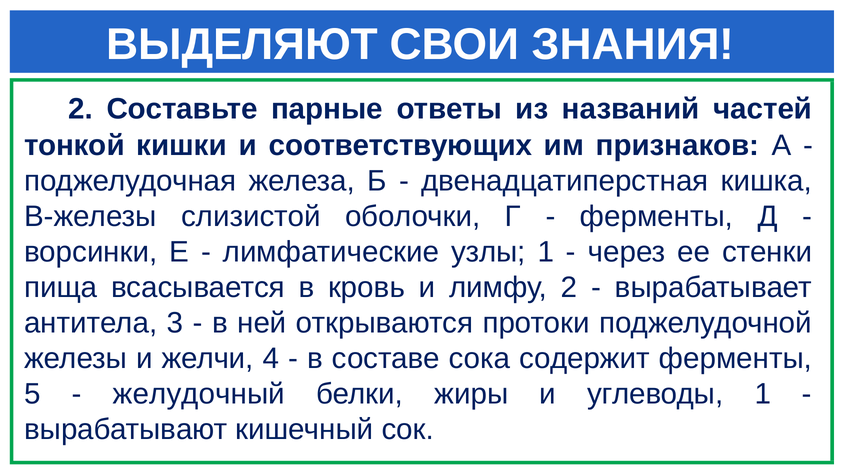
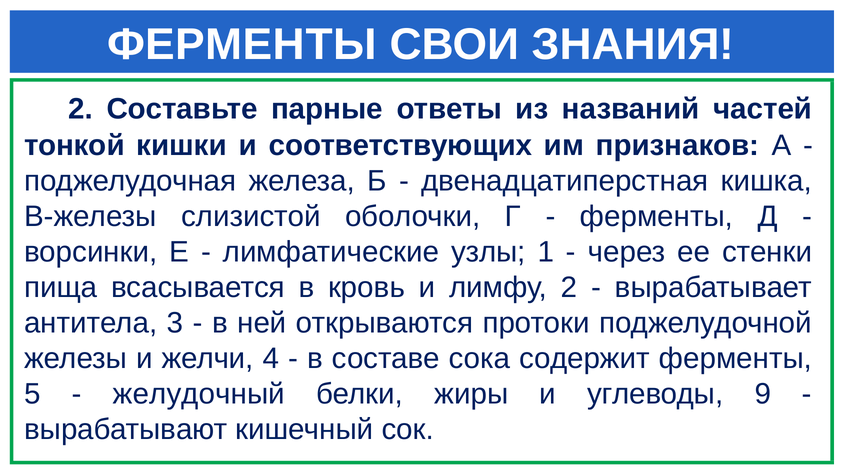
ВЫДЕЛЯЮТ at (242, 45): ВЫДЕЛЯЮТ -> ФЕРМЕНТЫ
углеводы 1: 1 -> 9
